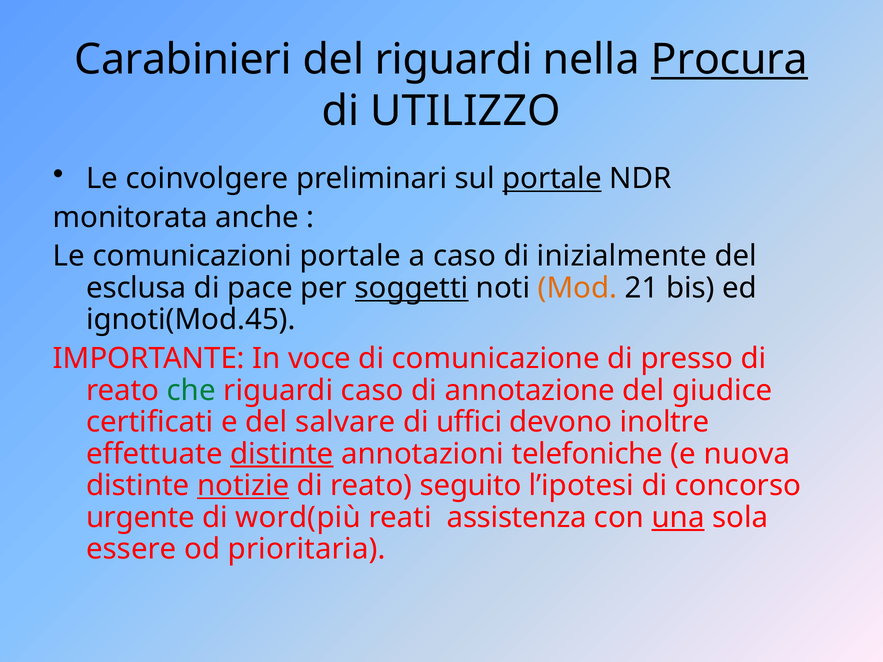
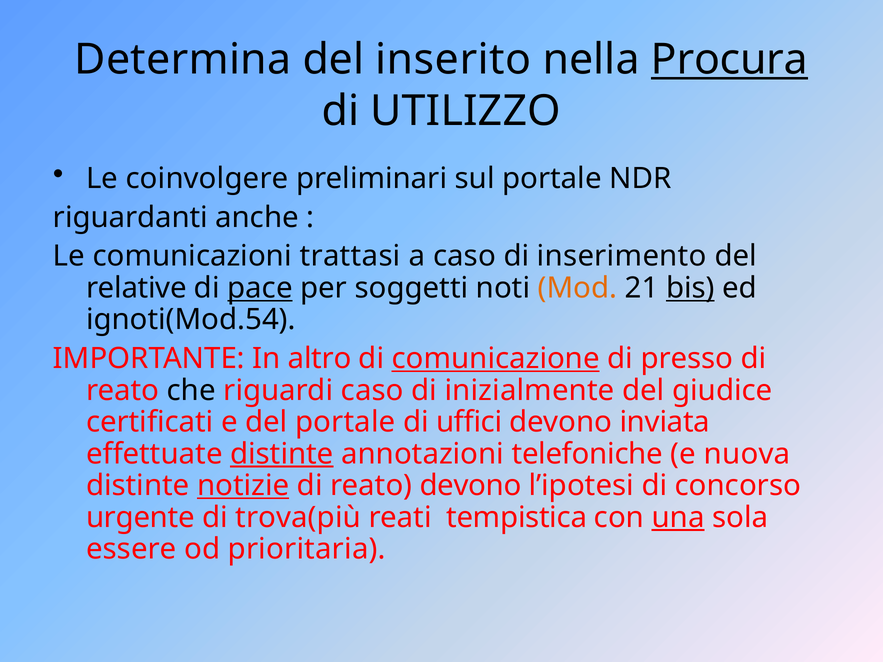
Carabinieri: Carabinieri -> Determina
del riguardi: riguardi -> inserito
portale at (552, 179) underline: present -> none
monitorata: monitorata -> riguardanti
comunicazioni portale: portale -> trattasi
inizialmente: inizialmente -> inserimento
esclusa: esclusa -> relative
pace underline: none -> present
soggetti underline: present -> none
bis underline: none -> present
ignoti(Mod.45: ignoti(Mod.45 -> ignoti(Mod.54
voce: voce -> altro
comunicazione underline: none -> present
che colour: green -> black
annotazione: annotazione -> inizialmente
del salvare: salvare -> portale
inoltre: inoltre -> inviata
reato seguito: seguito -> devono
word(più: word(più -> trova(più
assistenza: assistenza -> tempistica
